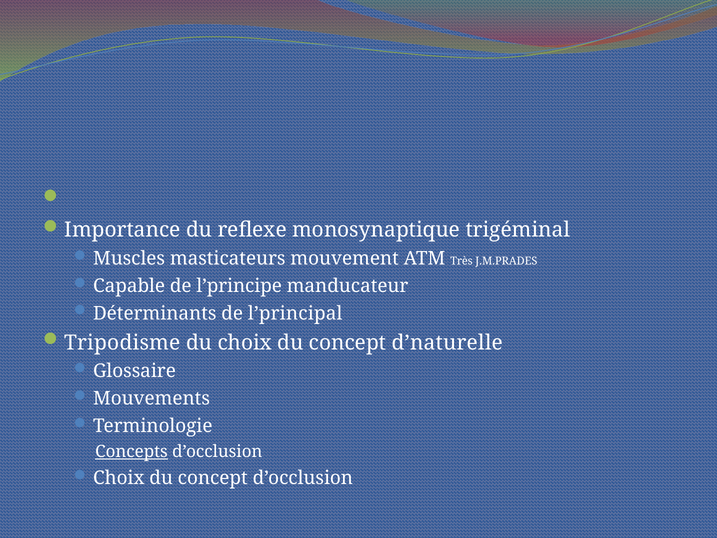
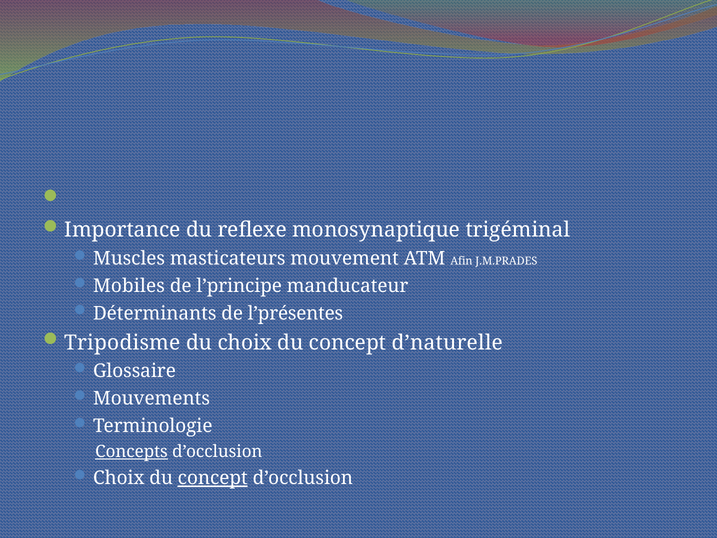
Très: Très -> Afin
Capable: Capable -> Mobiles
l’principal: l’principal -> l’présentes
concept at (213, 478) underline: none -> present
